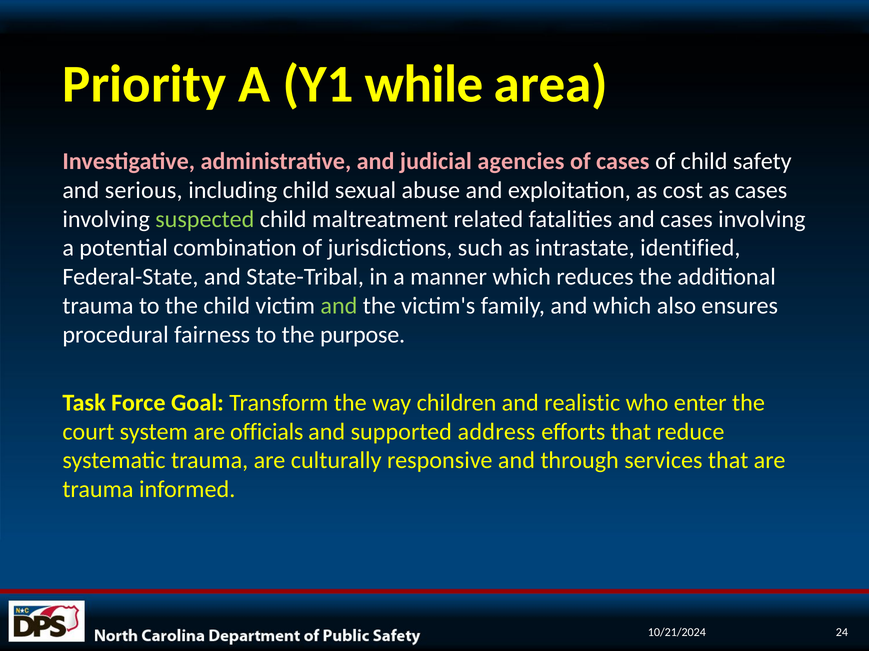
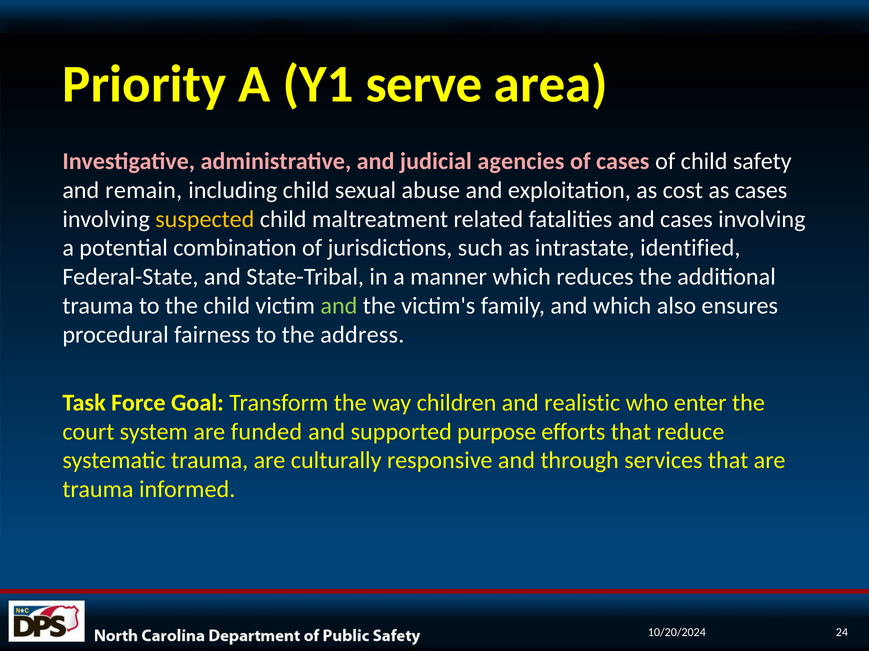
while: while -> serve
serious: serious -> remain
suspected colour: light green -> yellow
purpose: purpose -> address
officials: officials -> funded
address: address -> purpose
10/21/2024: 10/21/2024 -> 10/20/2024
